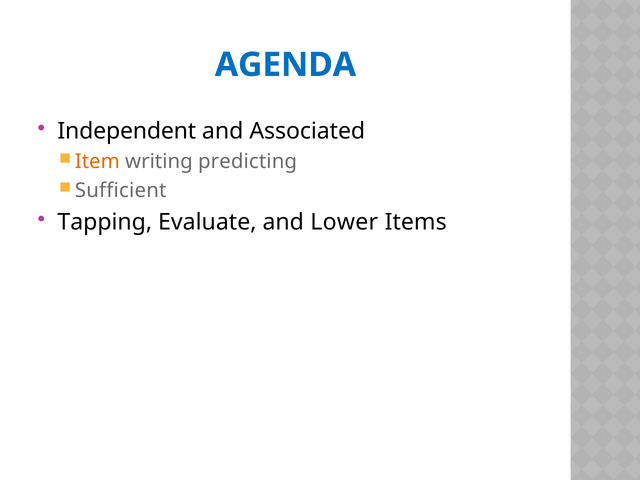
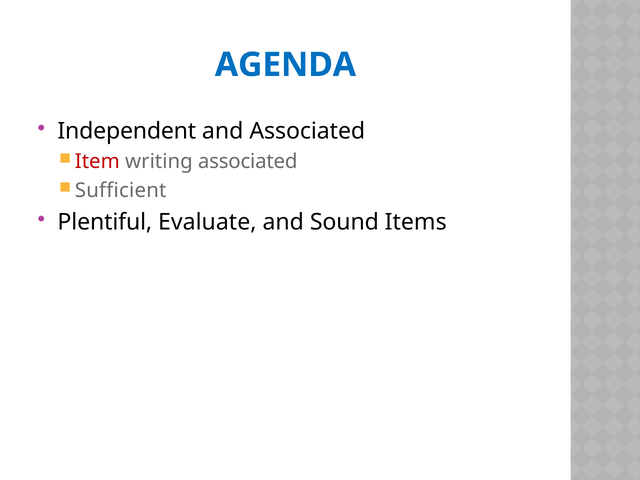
Item colour: orange -> red
writing predicting: predicting -> associated
Tapping: Tapping -> Plentiful
Lower: Lower -> Sound
